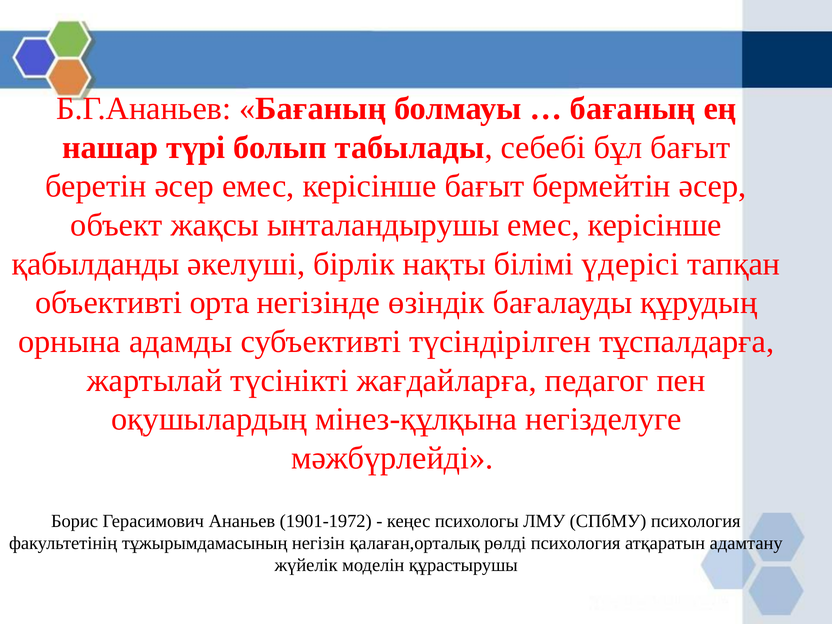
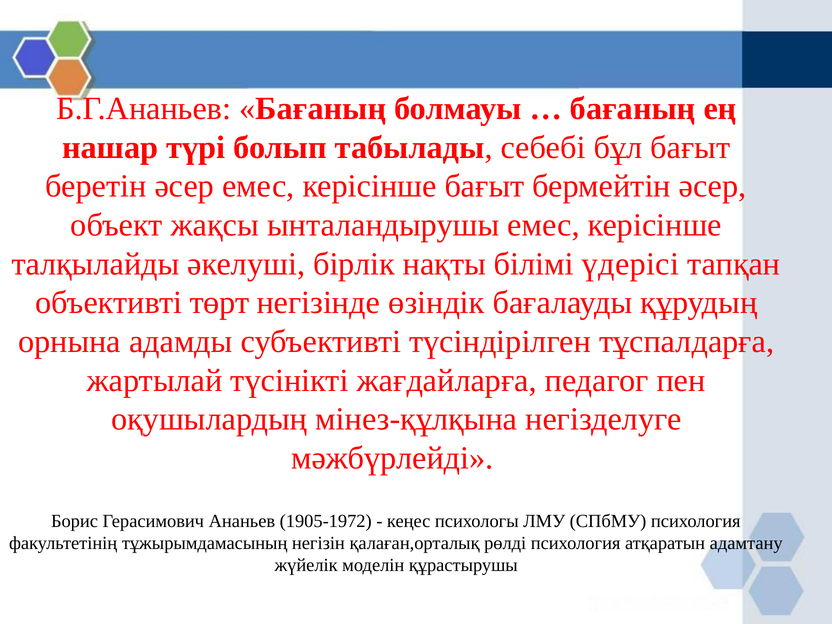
қабылданды: қабылданды -> талқылайды
орта: орта -> төрт
1901-1972: 1901-1972 -> 1905-1972
